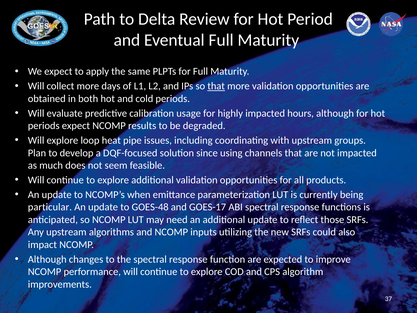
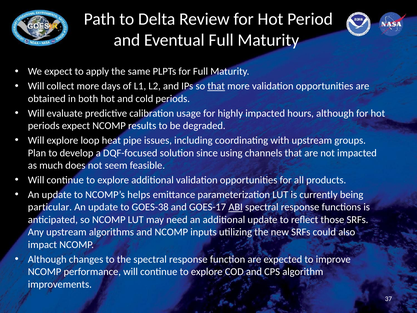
when: when -> helps
GOES-48: GOES-48 -> GOES-38
ABI underline: none -> present
